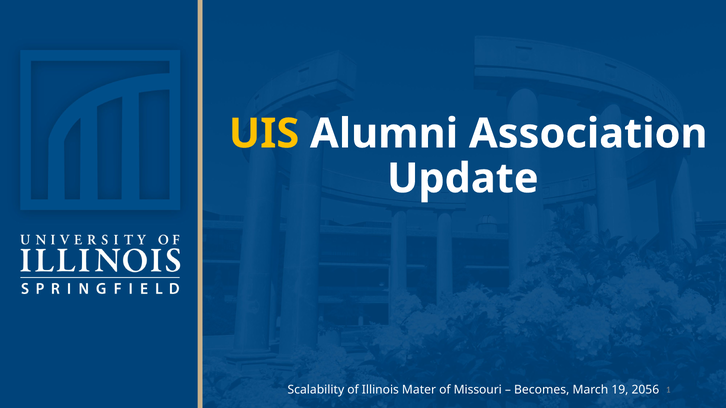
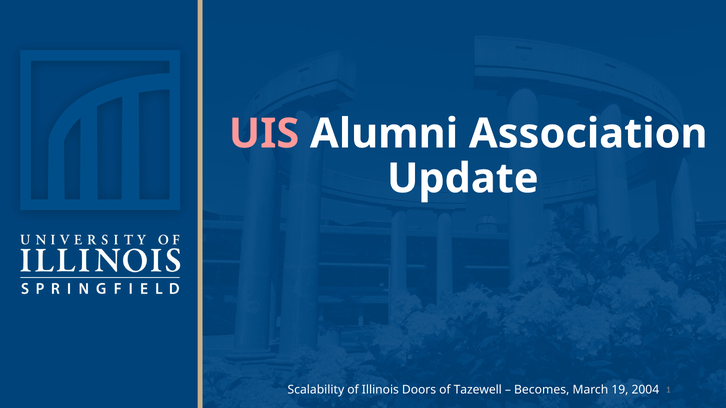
UIS colour: yellow -> pink
Mater: Mater -> Doors
Missouri: Missouri -> Tazewell
2056: 2056 -> 2004
